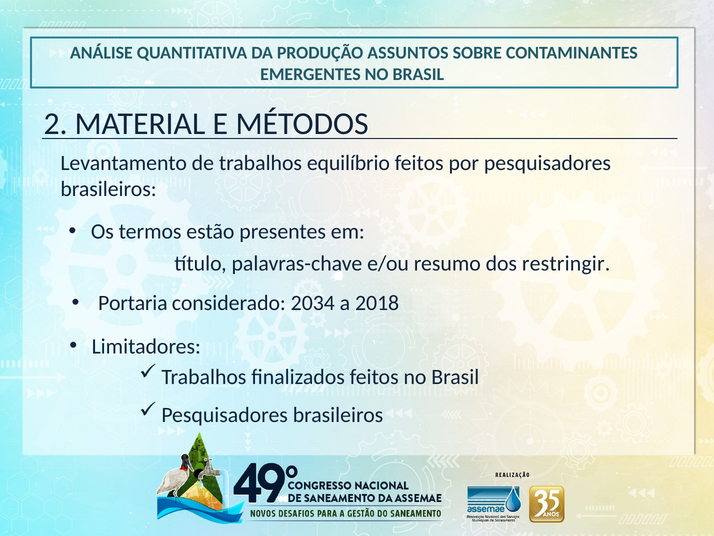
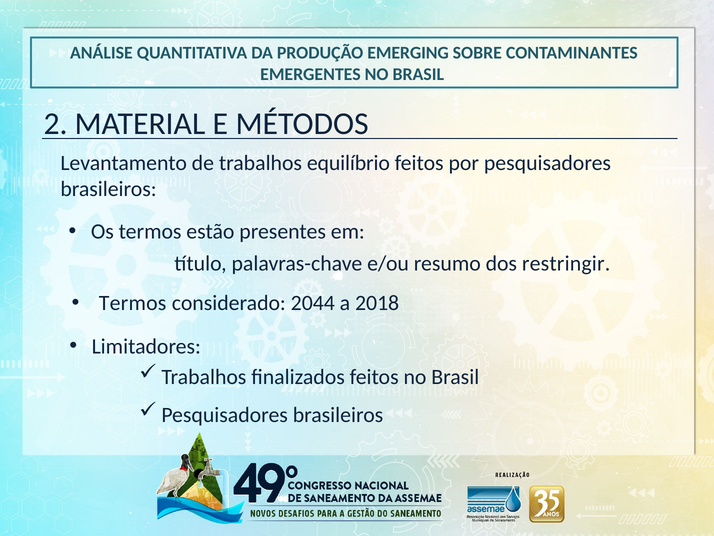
ASSUNTOS: ASSUNTOS -> EMERGING
Portaria at (133, 303): Portaria -> Termos
2034: 2034 -> 2044
